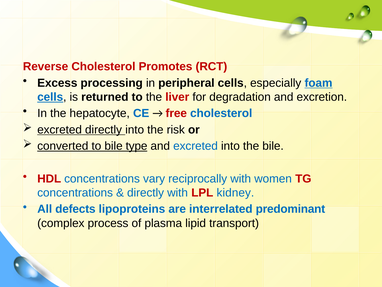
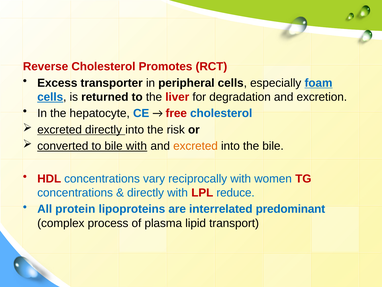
processing: processing -> transporter
bile type: type -> with
excreted at (196, 146) colour: blue -> orange
kidney: kidney -> reduce
defects: defects -> protein
